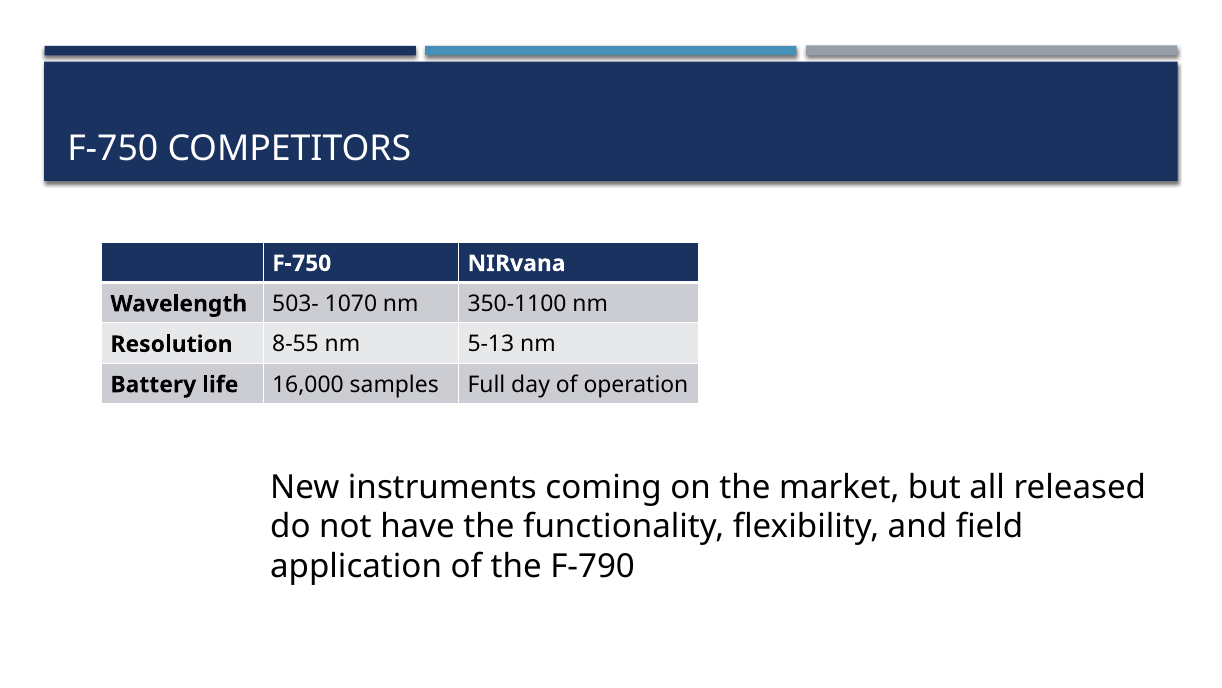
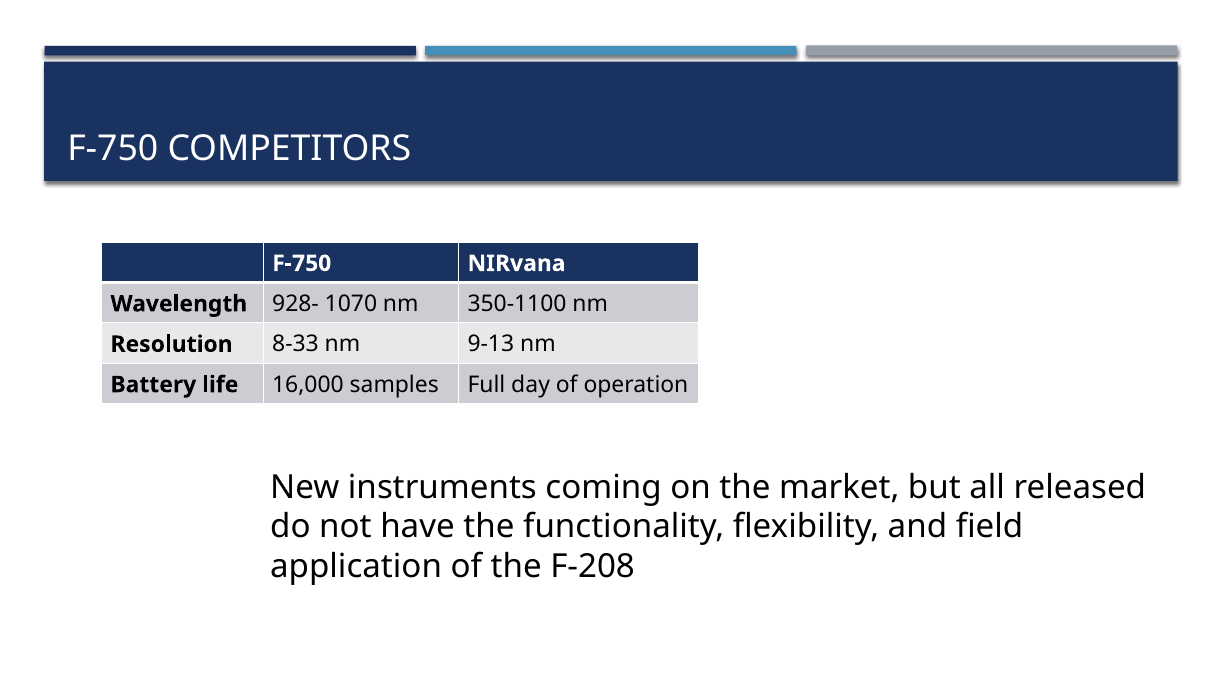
503-: 503- -> 928-
8-55: 8-55 -> 8-33
5-13: 5-13 -> 9-13
F-790: F-790 -> F-208
